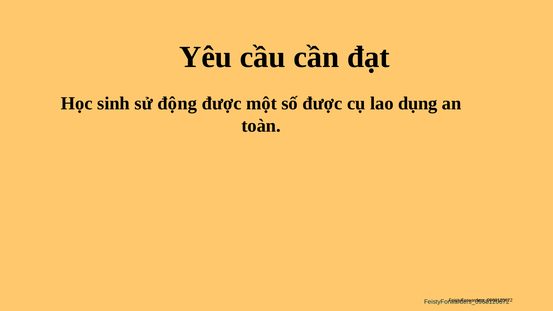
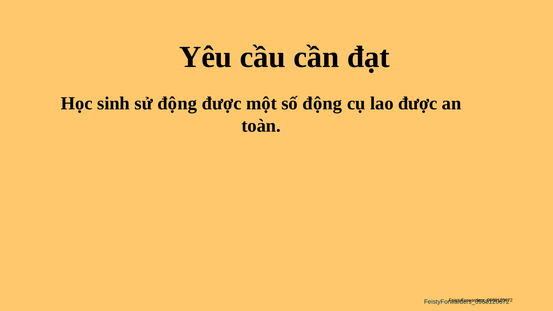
số được: được -> động
lao dụng: dụng -> được
